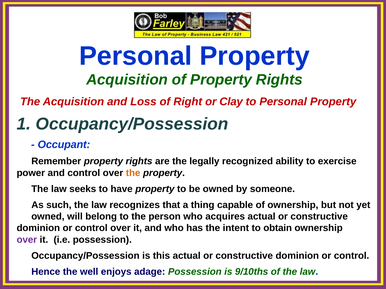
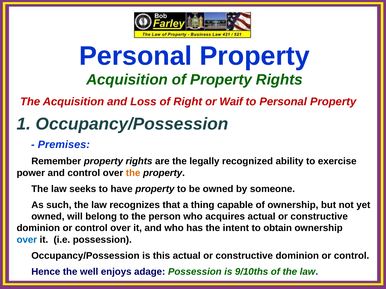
Clay: Clay -> Waif
Occupant: Occupant -> Premises
over at (27, 240) colour: purple -> blue
